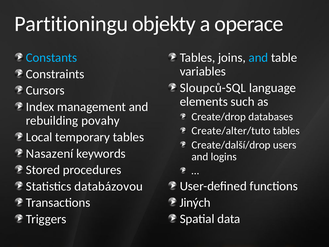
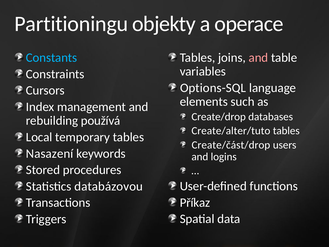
and at (258, 58) colour: light blue -> pink
Sloupců-SQL: Sloupců-SQL -> Options-SQL
povahy: povahy -> používá
Create/další/drop: Create/další/drop -> Create/část/drop
Jiných: Jiných -> Příkaz
